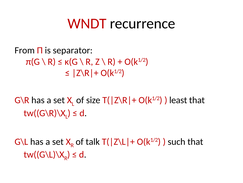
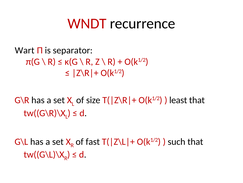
From: From -> Wart
talk: talk -> fast
